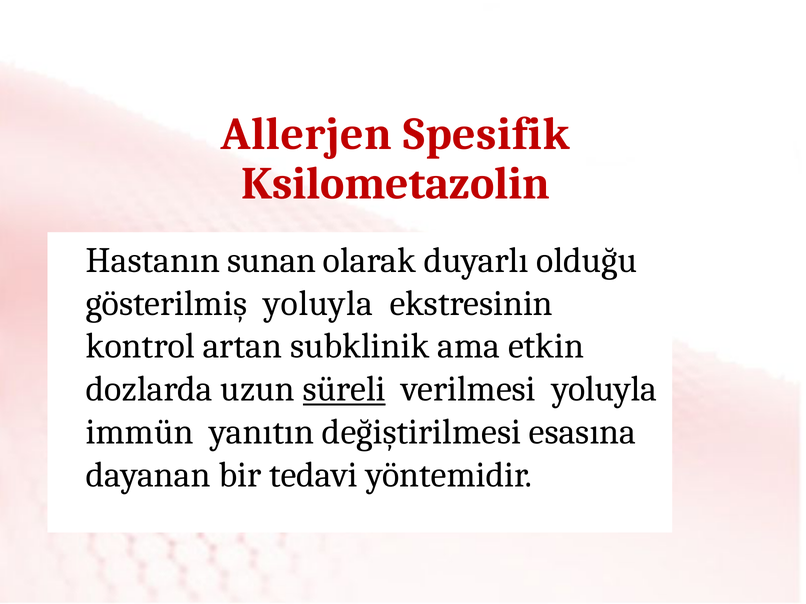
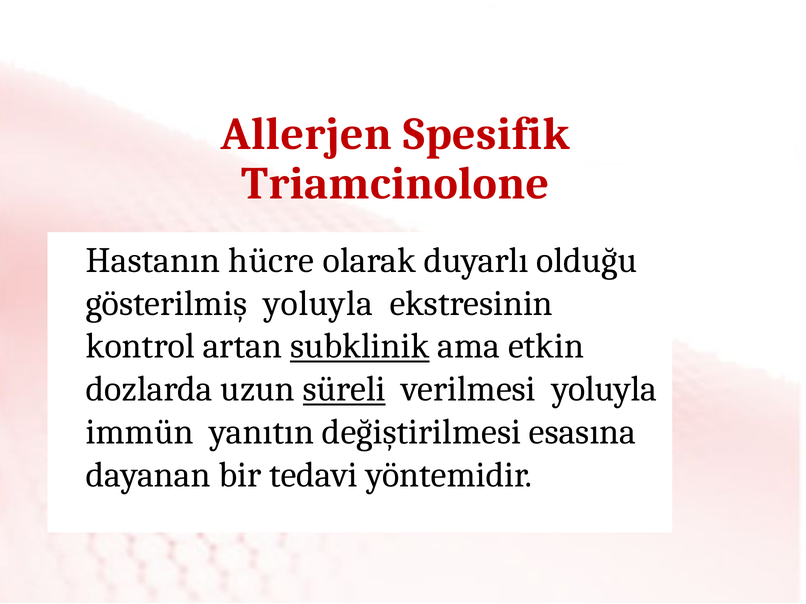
Ksilometazolin: Ksilometazolin -> Triamcinolone
sunan: sunan -> hücre
subklinik underline: none -> present
